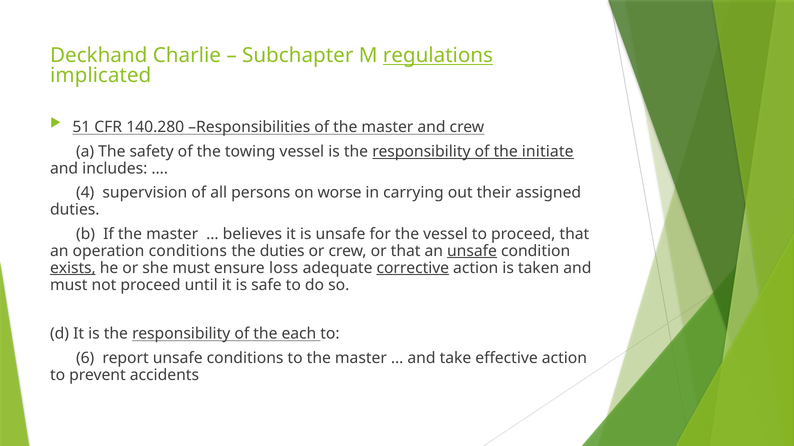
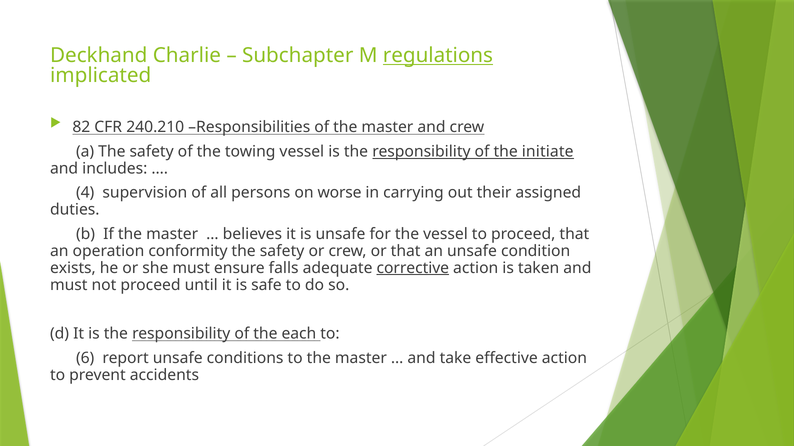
51: 51 -> 82
140.280: 140.280 -> 240.210
operation conditions: conditions -> conformity
duties at (282, 251): duties -> safety
unsafe at (472, 251) underline: present -> none
exists underline: present -> none
loss: loss -> falls
